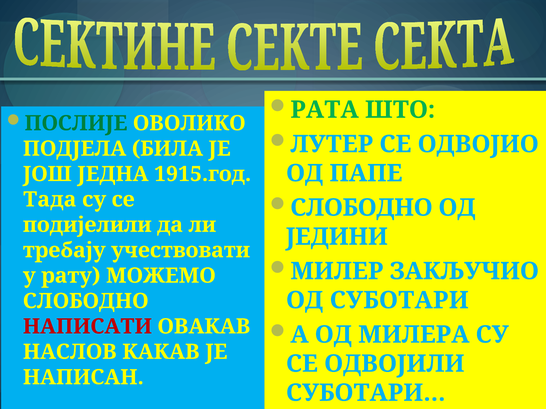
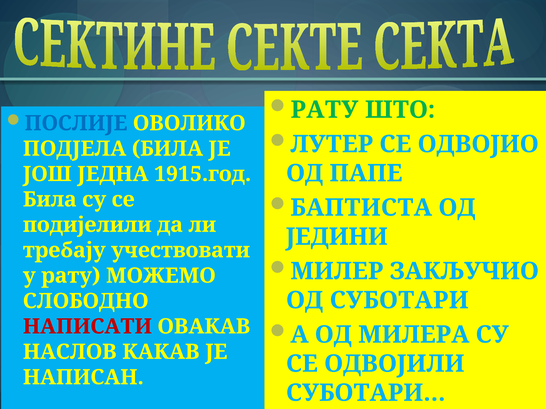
РАТА at (325, 110): РАТА -> РАТУ
ПОСЛИЈЕ colour: green -> blue
Тада at (50, 200): Тада -> Била
СЛОБОДНО at (361, 208): СЛОБОДНО -> БАПТИСТА
